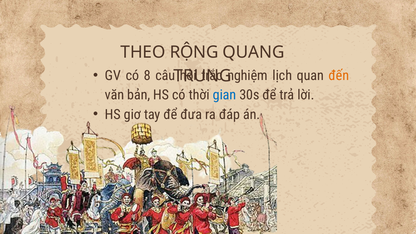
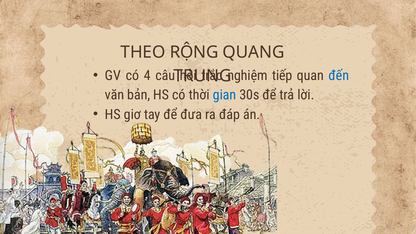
8: 8 -> 4
lịch: lịch -> tiếp
đến colour: orange -> blue
